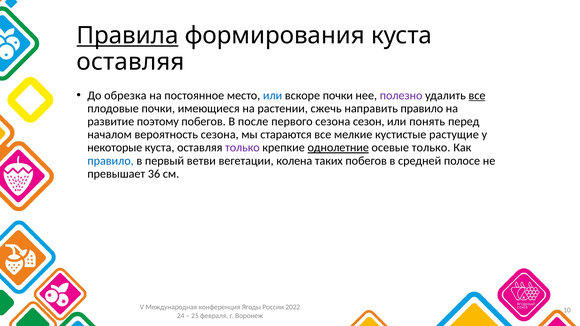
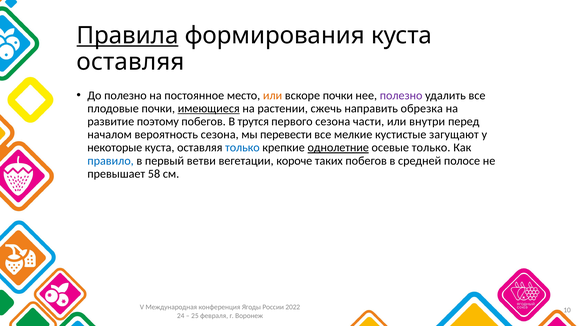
До обрезка: обрезка -> полезно
или at (273, 95) colour: blue -> orange
все at (477, 95) underline: present -> none
имеющиеся underline: none -> present
направить правило: правило -> обрезка
после: после -> трутся
сезон: сезон -> части
понять: понять -> внутри
стараются: стараются -> перевести
растущие: растущие -> загущают
только at (242, 148) colour: purple -> blue
колена: колена -> короче
36: 36 -> 58
